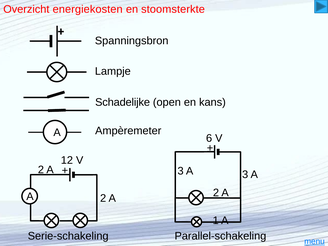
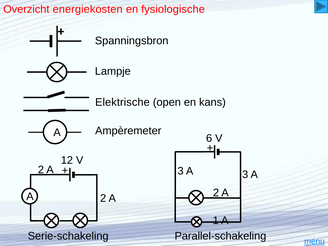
stoomsterkte: stoomsterkte -> fysiologische
Schadelijke: Schadelijke -> Elektrische
